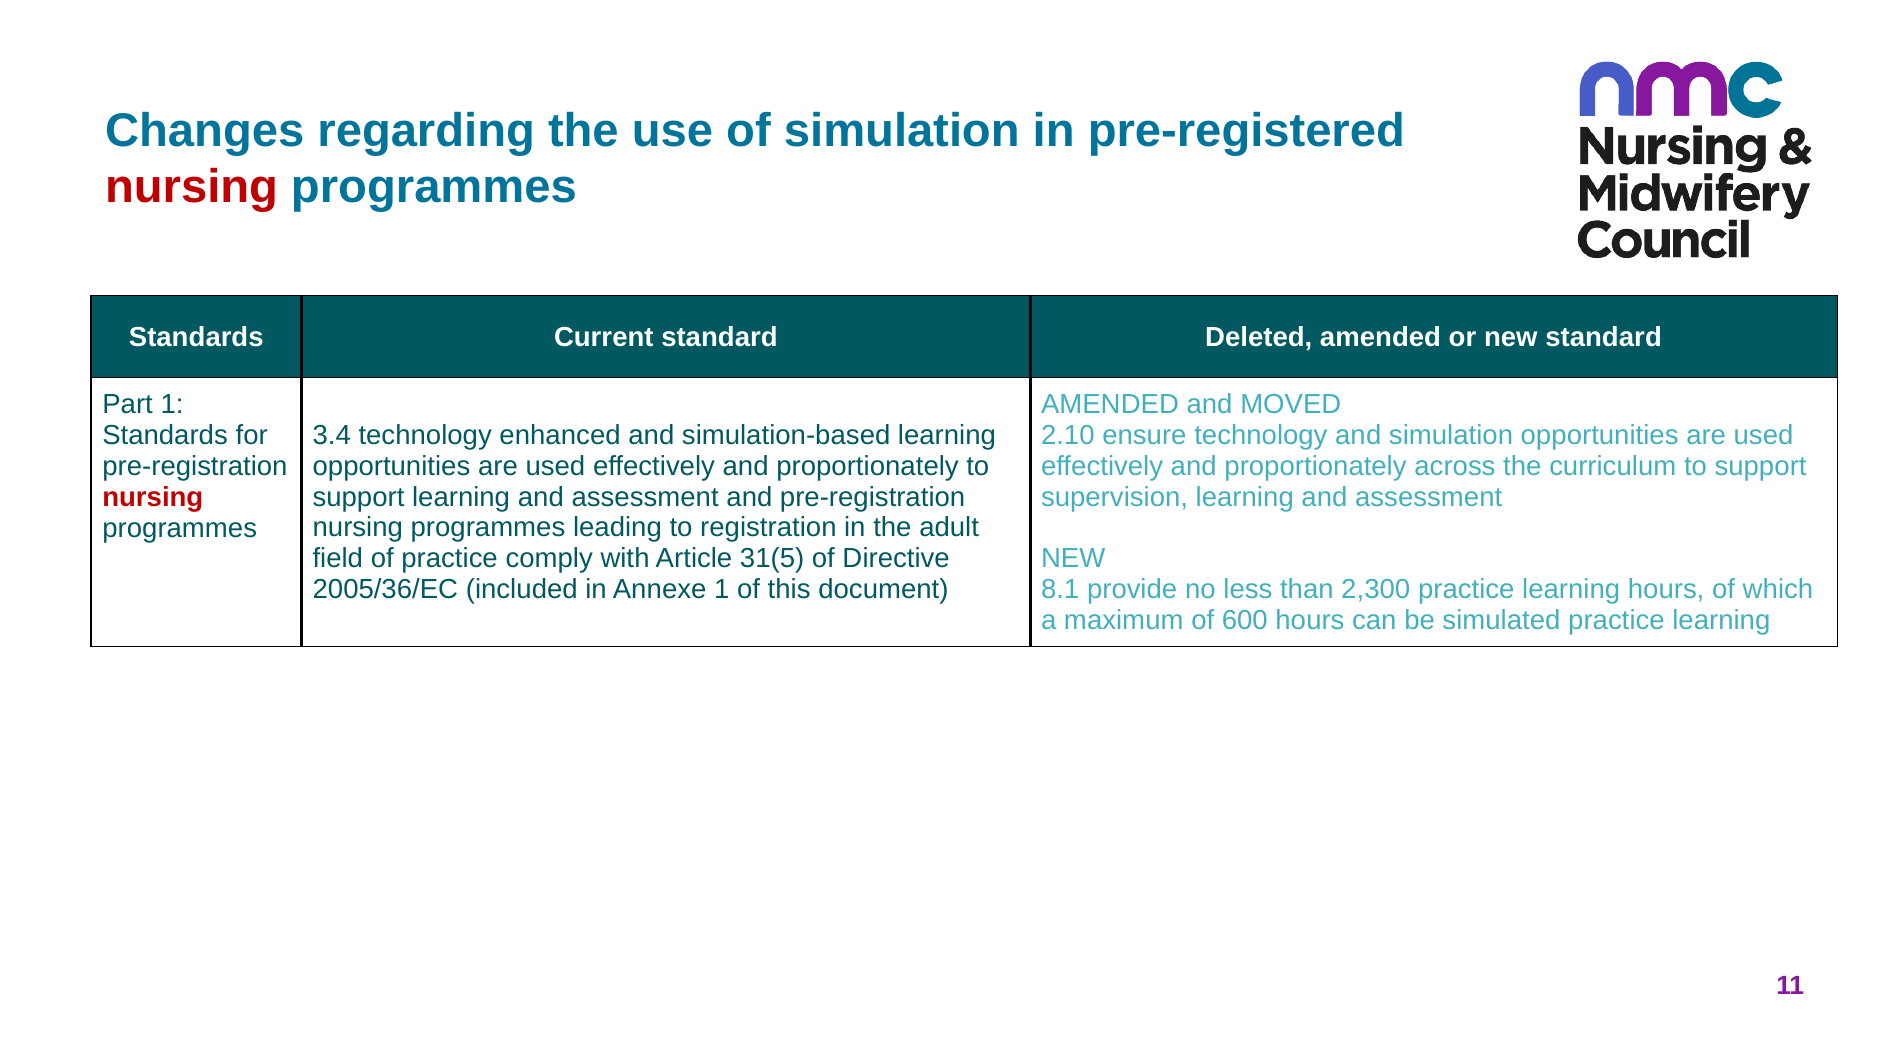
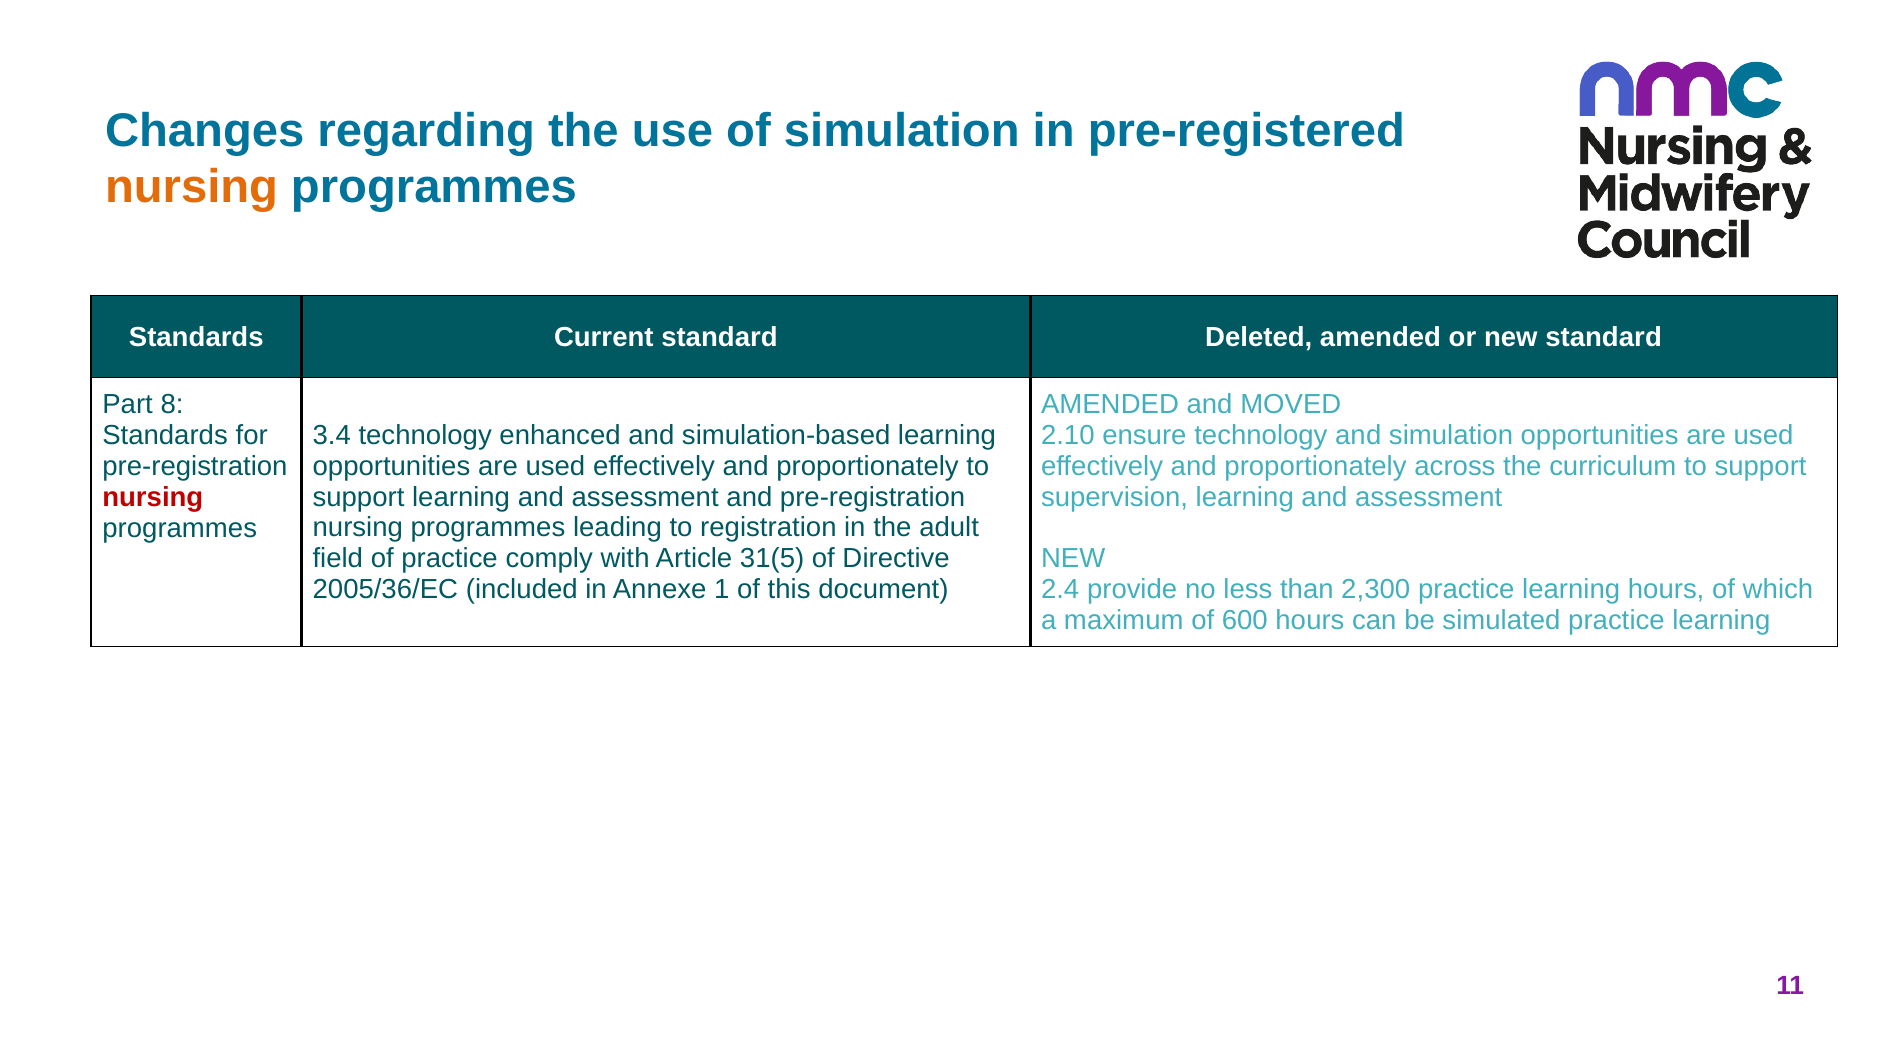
nursing at (192, 187) colour: red -> orange
Part 1: 1 -> 8
8.1: 8.1 -> 2.4
